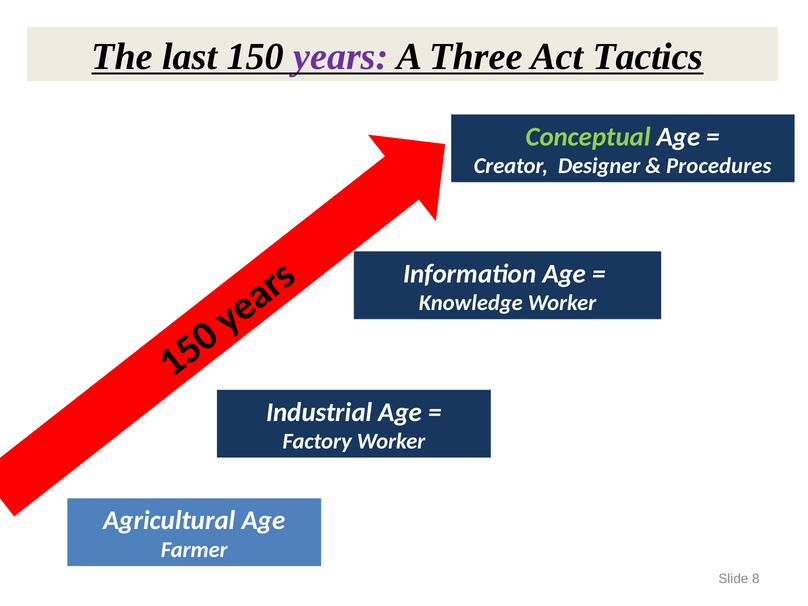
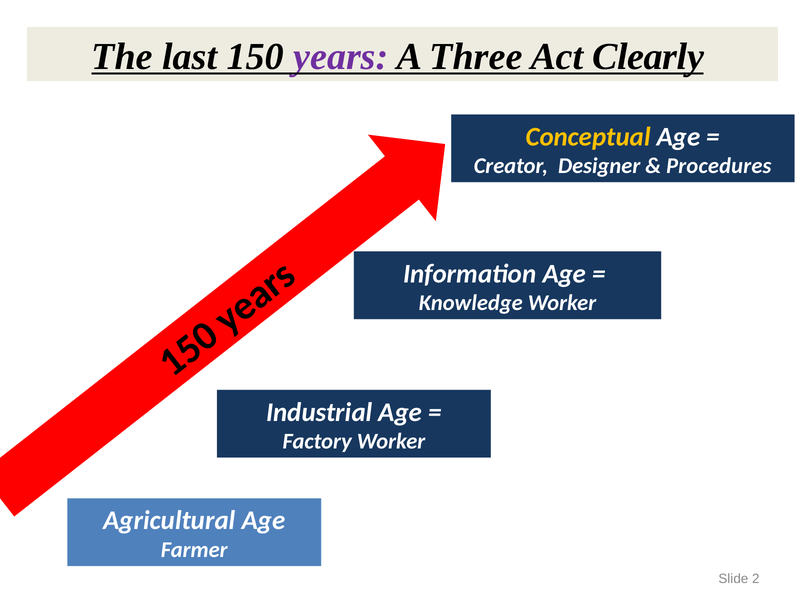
Tactics: Tactics -> Clearly
Conceptual colour: light green -> yellow
8: 8 -> 2
